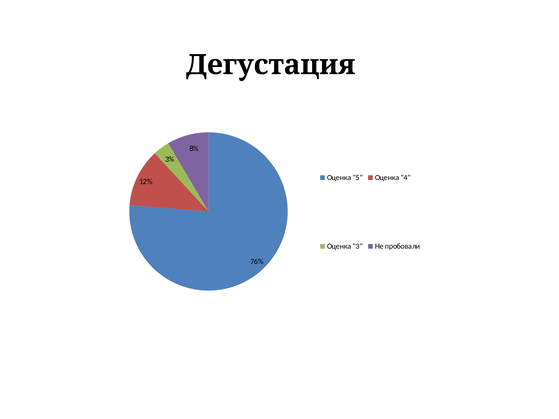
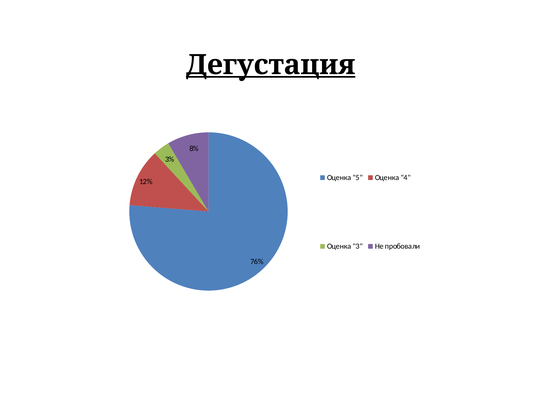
Дегустация underline: none -> present
